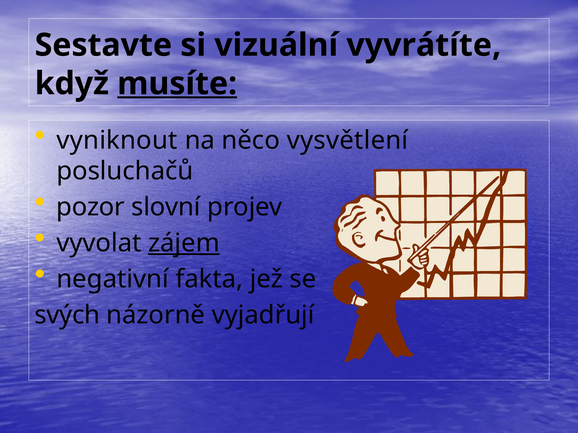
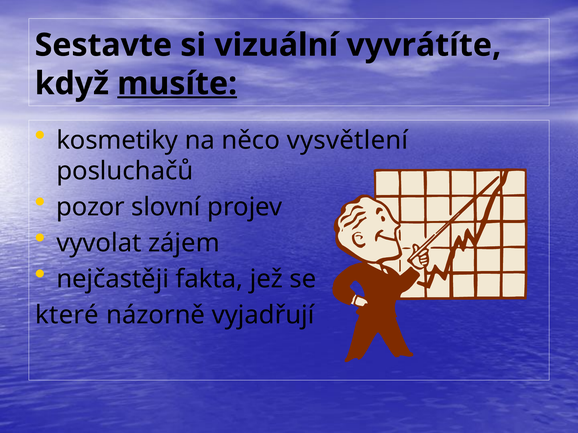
vyniknout: vyniknout -> kosmetiky
zájem underline: present -> none
negativní: negativní -> nejčastěji
svých: svých -> které
